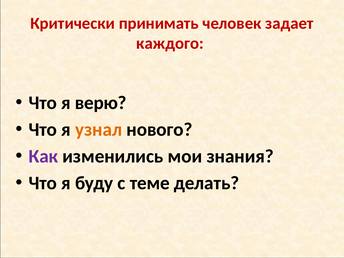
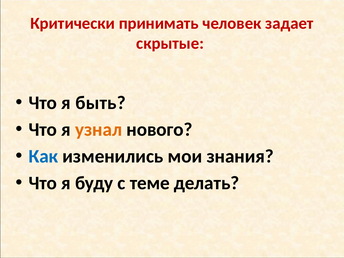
каждого: каждого -> скрытые
верю: верю -> быть
Как colour: purple -> blue
